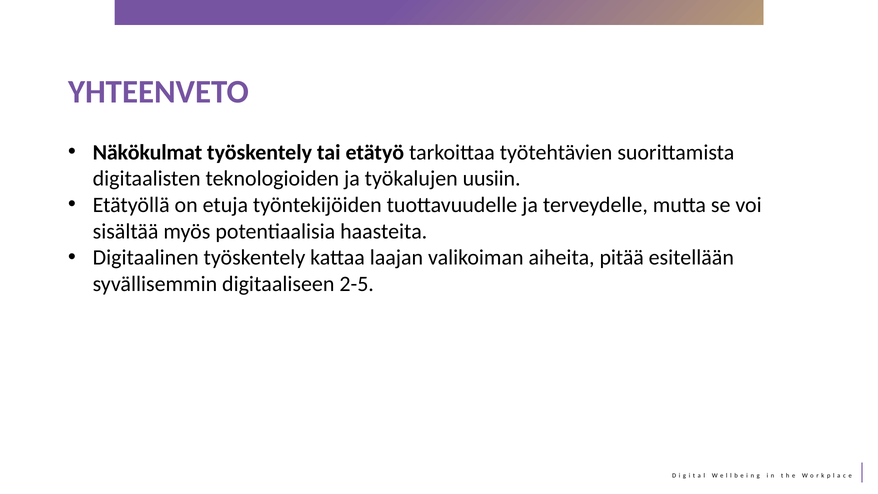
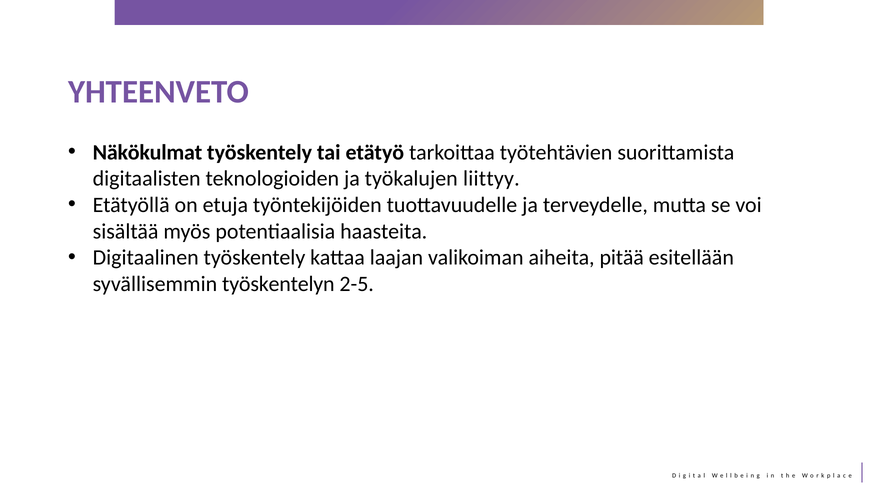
uusiin: uusiin -> liittyy
digitaaliseen: digitaaliseen -> työskentelyn
